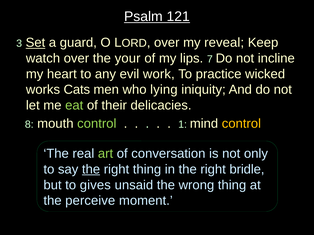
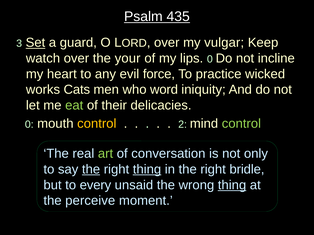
121: 121 -> 435
reveal: reveal -> vulgar
lips 7: 7 -> 0
work: work -> force
lying: lying -> word
8 at (29, 125): 8 -> 0
control at (97, 124) colour: light green -> yellow
1: 1 -> 2
control at (241, 124) colour: yellow -> light green
thing at (147, 170) underline: none -> present
gives: gives -> every
thing at (232, 185) underline: none -> present
